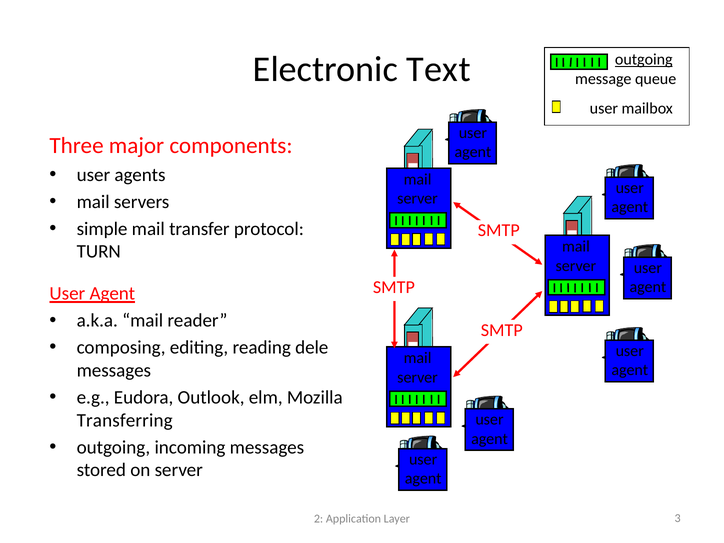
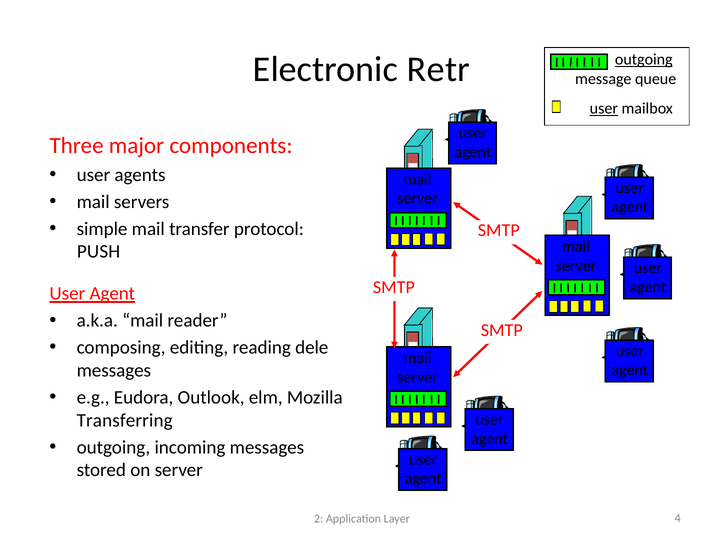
Text: Text -> Retr
user at (604, 108) underline: none -> present
TURN: TURN -> PUSH
3: 3 -> 4
